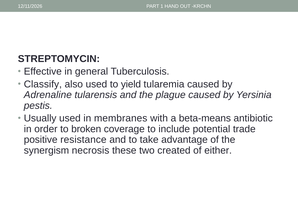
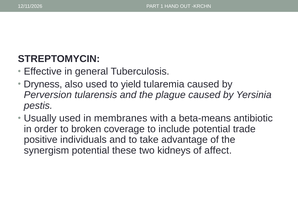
Classify: Classify -> Dryness
Adrenaline: Adrenaline -> Perversion
resistance: resistance -> individuals
synergism necrosis: necrosis -> potential
created: created -> kidneys
either: either -> affect
